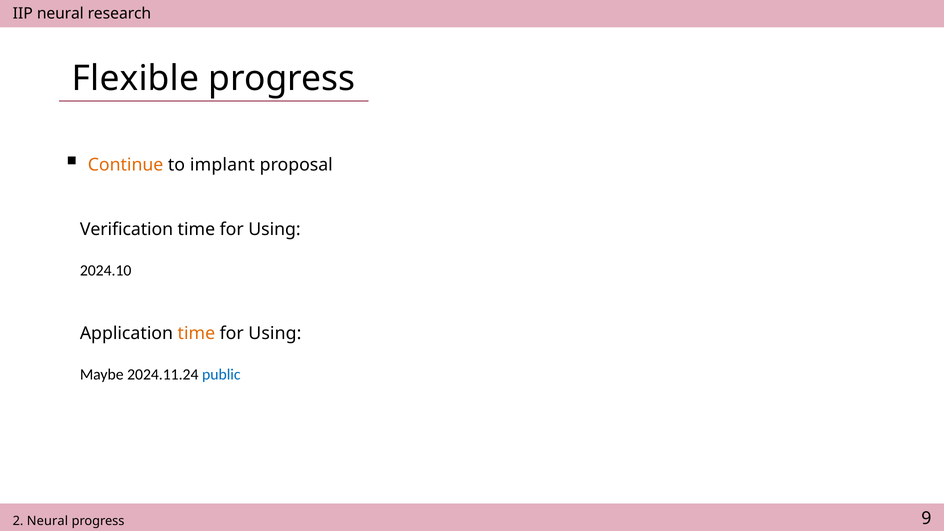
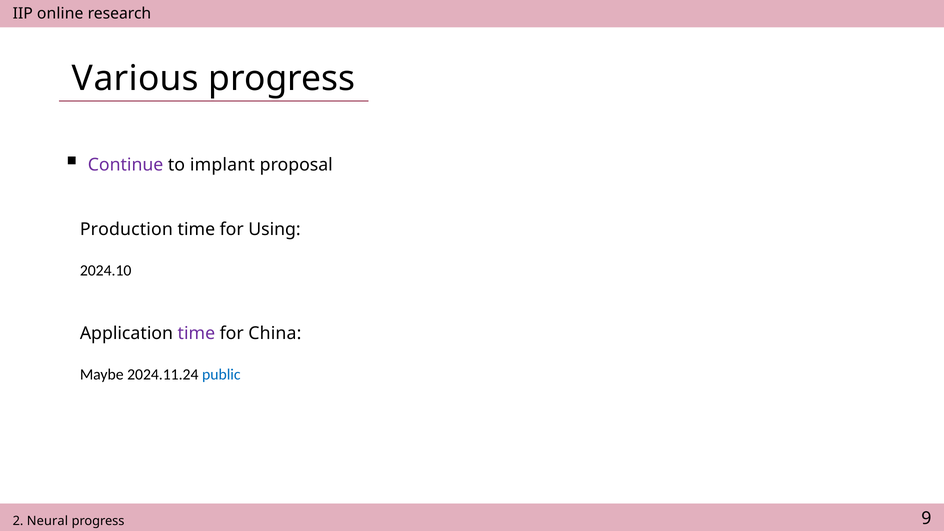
IIP neural: neural -> online
Flexible: Flexible -> Various
Continue colour: orange -> purple
Verification: Verification -> Production
time at (196, 333) colour: orange -> purple
Using at (275, 333): Using -> China
